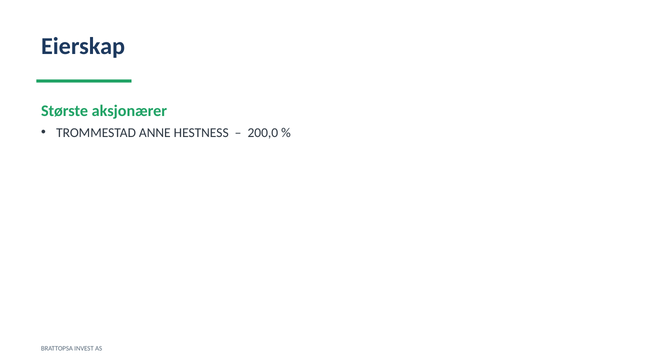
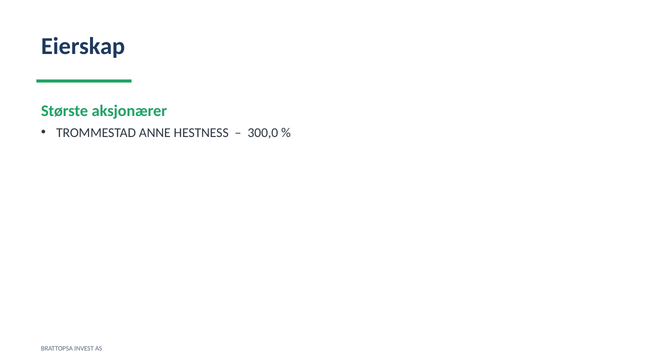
200,0: 200,0 -> 300,0
